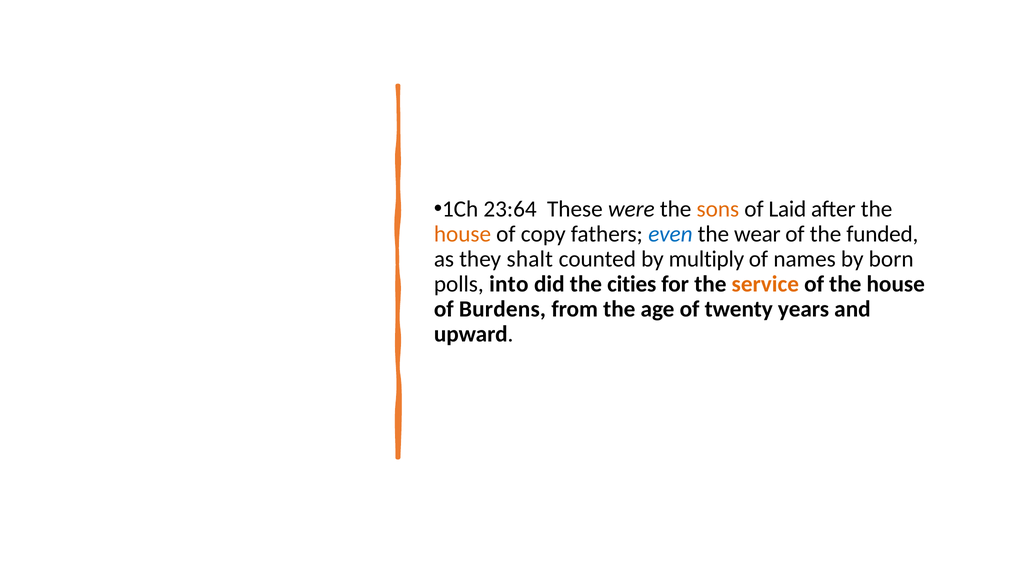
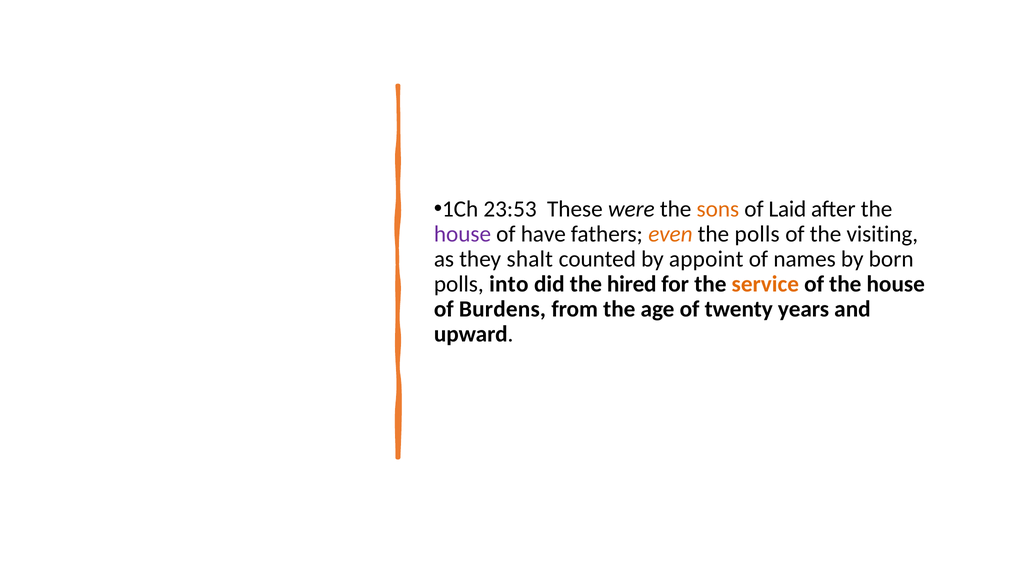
23:64: 23:64 -> 23:53
house at (463, 234) colour: orange -> purple
copy: copy -> have
even colour: blue -> orange
the wear: wear -> polls
funded: funded -> visiting
multiply: multiply -> appoint
cities: cities -> hired
